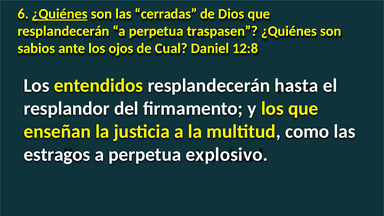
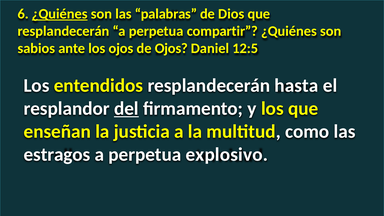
cerradas: cerradas -> palabras
traspasen: traspasen -> compartir
de Cual: Cual -> Ojos
12:8: 12:8 -> 12:5
del underline: none -> present
